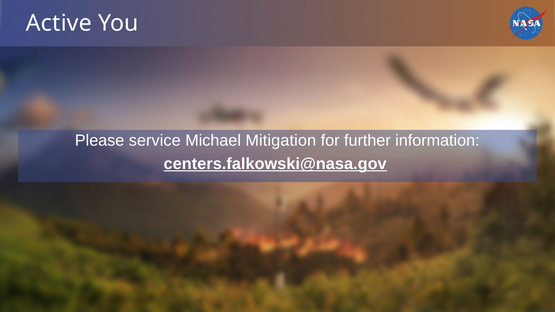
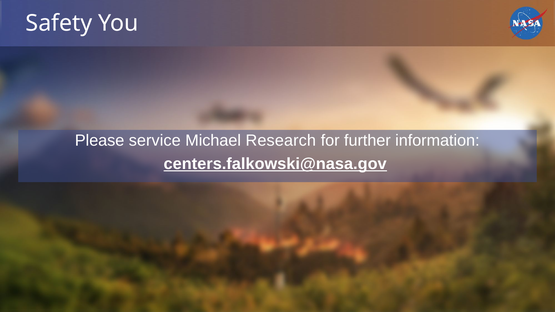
Active: Active -> Safety
Mitigation: Mitigation -> Research
